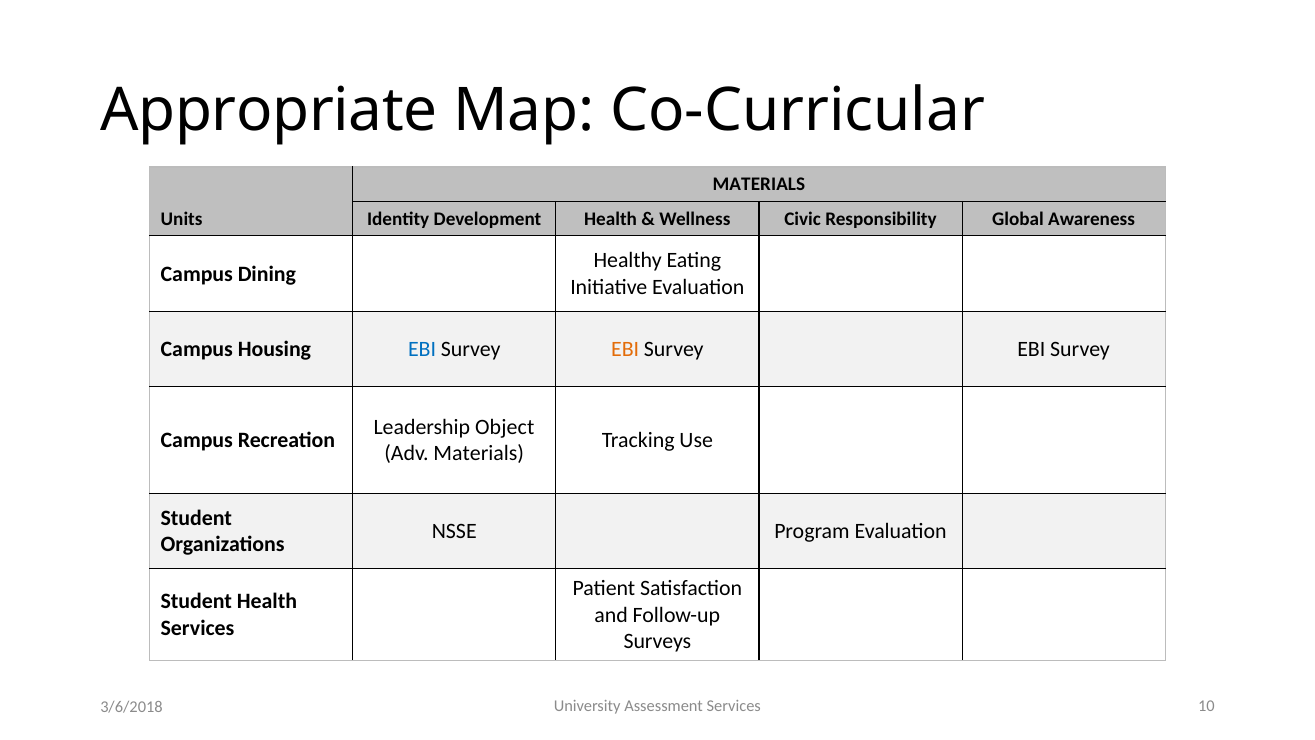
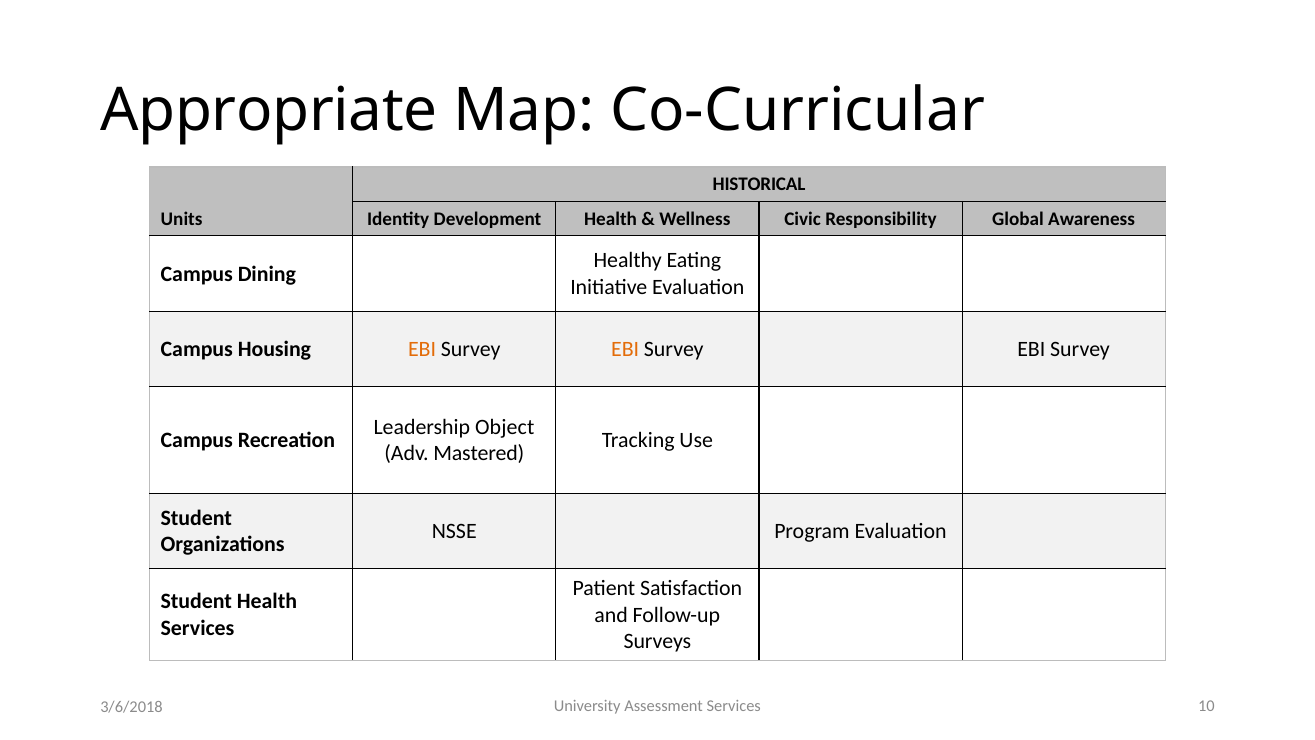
MATERIALS at (759, 184): MATERIALS -> HISTORICAL
EBI at (422, 349) colour: blue -> orange
Adv Materials: Materials -> Mastered
